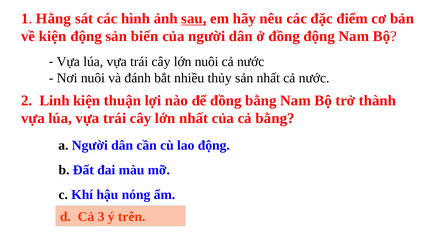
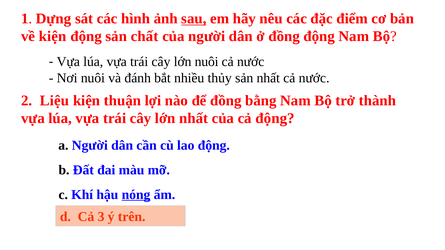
Hằng: Hằng -> Dựng
biến: biến -> chất
Linh: Linh -> Liệu
cả bằng: bằng -> động
nóng underline: none -> present
